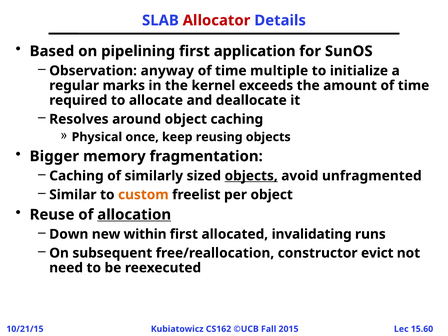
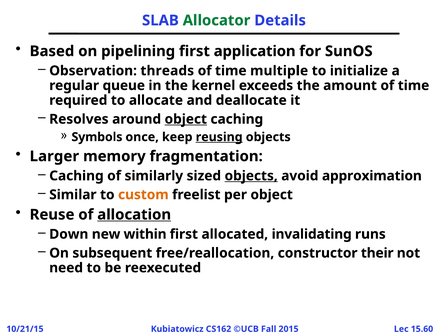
Allocator colour: red -> green
anyway: anyway -> threads
marks: marks -> queue
object at (186, 119) underline: none -> present
Physical: Physical -> Symbols
reusing underline: none -> present
Bigger: Bigger -> Larger
unfragmented: unfragmented -> approximation
evict: evict -> their
